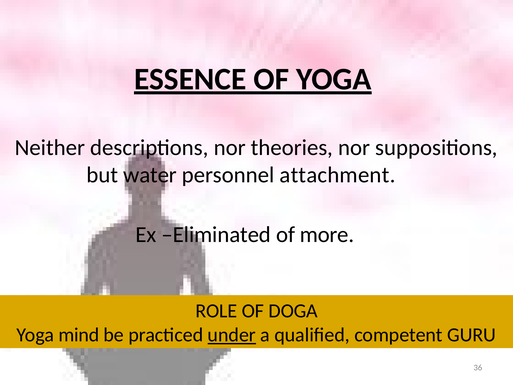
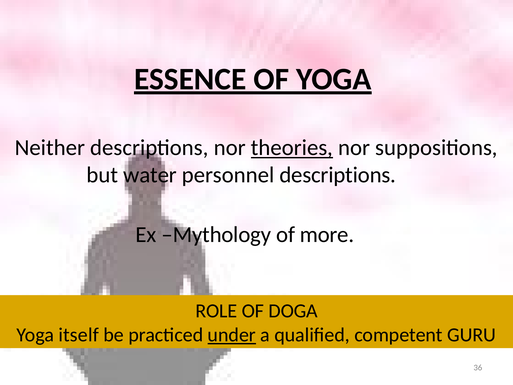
theories underline: none -> present
personnel attachment: attachment -> descriptions
Eliminated: Eliminated -> Mythology
mind: mind -> itself
